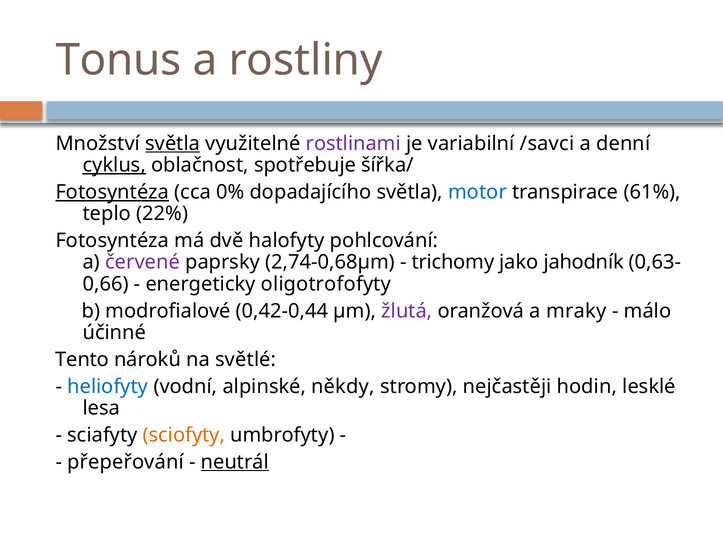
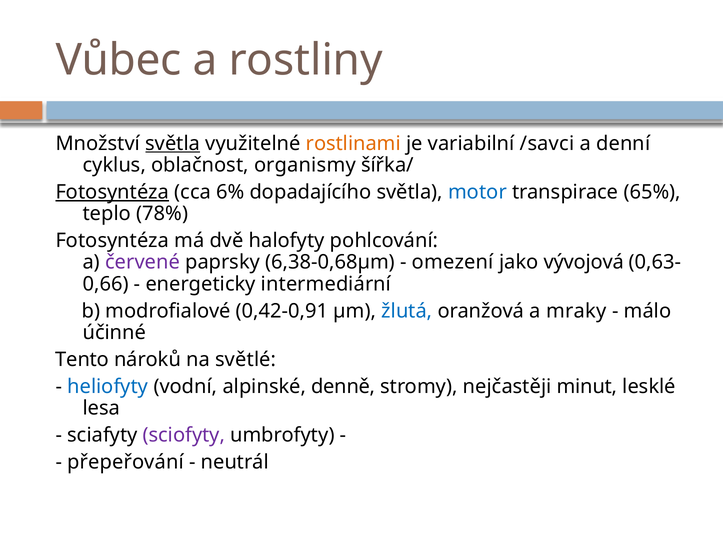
Tonus: Tonus -> Vůbec
rostlinami colour: purple -> orange
cyklus underline: present -> none
spotřebuje: spotřebuje -> organismy
0%: 0% -> 6%
61%: 61% -> 65%
22%: 22% -> 78%
2,74-0,68µm: 2,74-0,68µm -> 6,38-0,68µm
trichomy: trichomy -> omezení
jahodník: jahodník -> vývojová
oligotrofofyty: oligotrofofyty -> intermediární
0,42-0,44: 0,42-0,44 -> 0,42-0,91
žlutá colour: purple -> blue
někdy: někdy -> denně
hodin: hodin -> minut
sciofyty colour: orange -> purple
neutrál underline: present -> none
